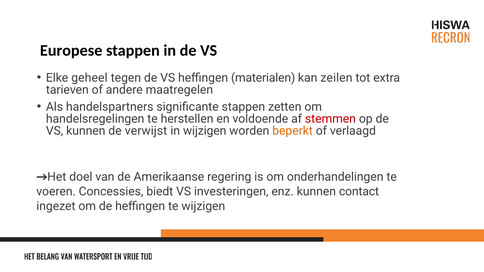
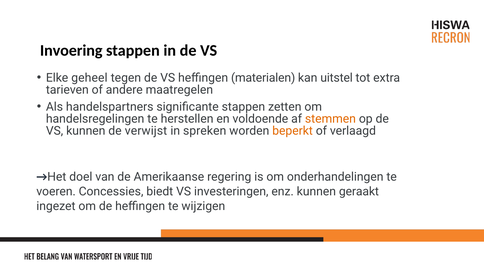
Europese: Europese -> Invoering
zeilen: zeilen -> uitstel
stemmen colour: red -> orange
in wijzigen: wijzigen -> spreken
contact: contact -> geraakt
